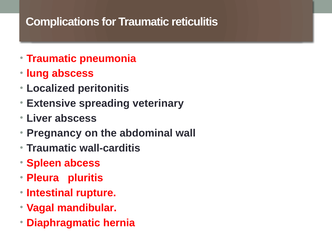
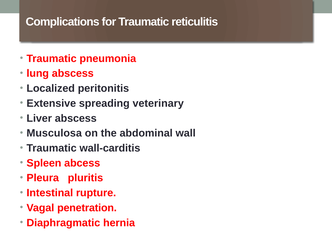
Pregnancy: Pregnancy -> Musculosa
mandibular: mandibular -> penetration
